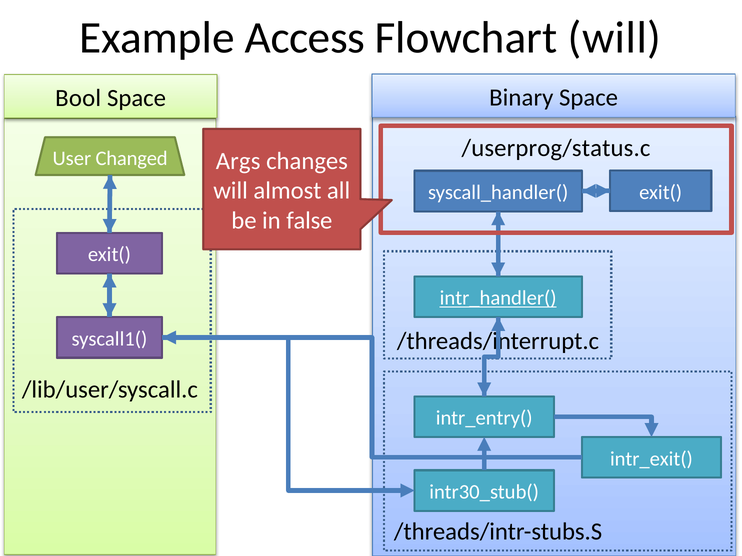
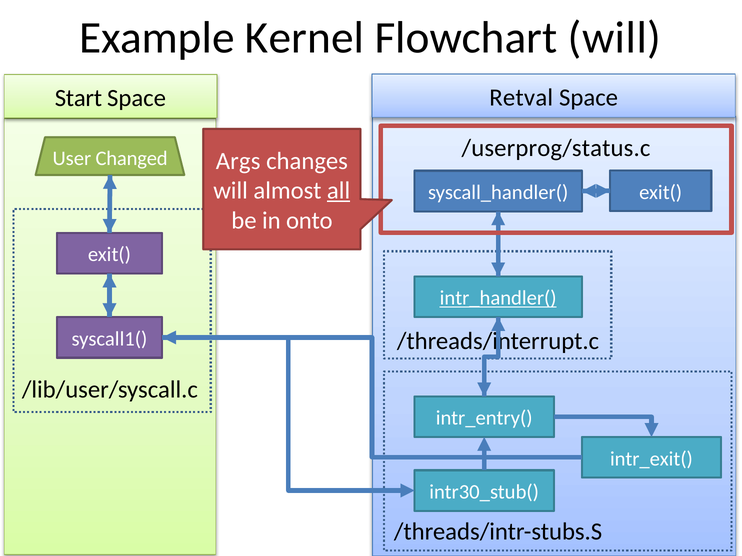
Access: Access -> Kernel
Bool: Bool -> Start
Binary: Binary -> Retval
all underline: none -> present
false: false -> onto
